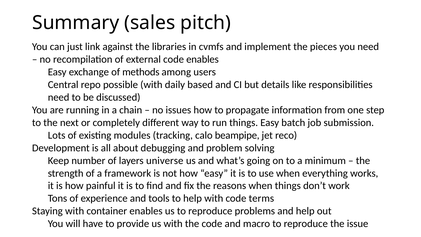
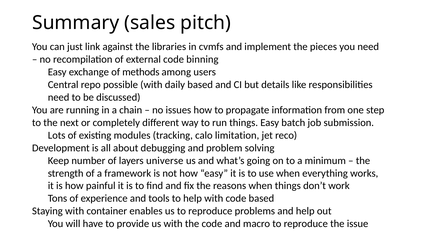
code enables: enables -> binning
beampipe: beampipe -> limitation
code terms: terms -> based
